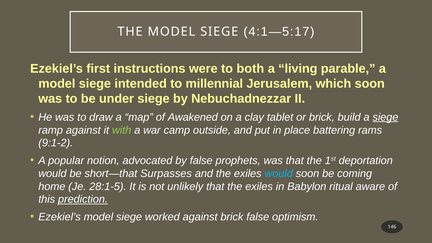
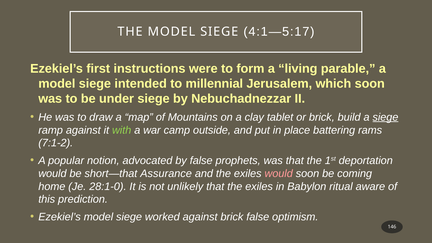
both: both -> form
Awakened: Awakened -> Mountains
9:1-2: 9:1-2 -> 7:1-2
Surpasses: Surpasses -> Assurance
would at (279, 173) colour: light blue -> pink
28:1-5: 28:1-5 -> 28:1-0
prediction underline: present -> none
